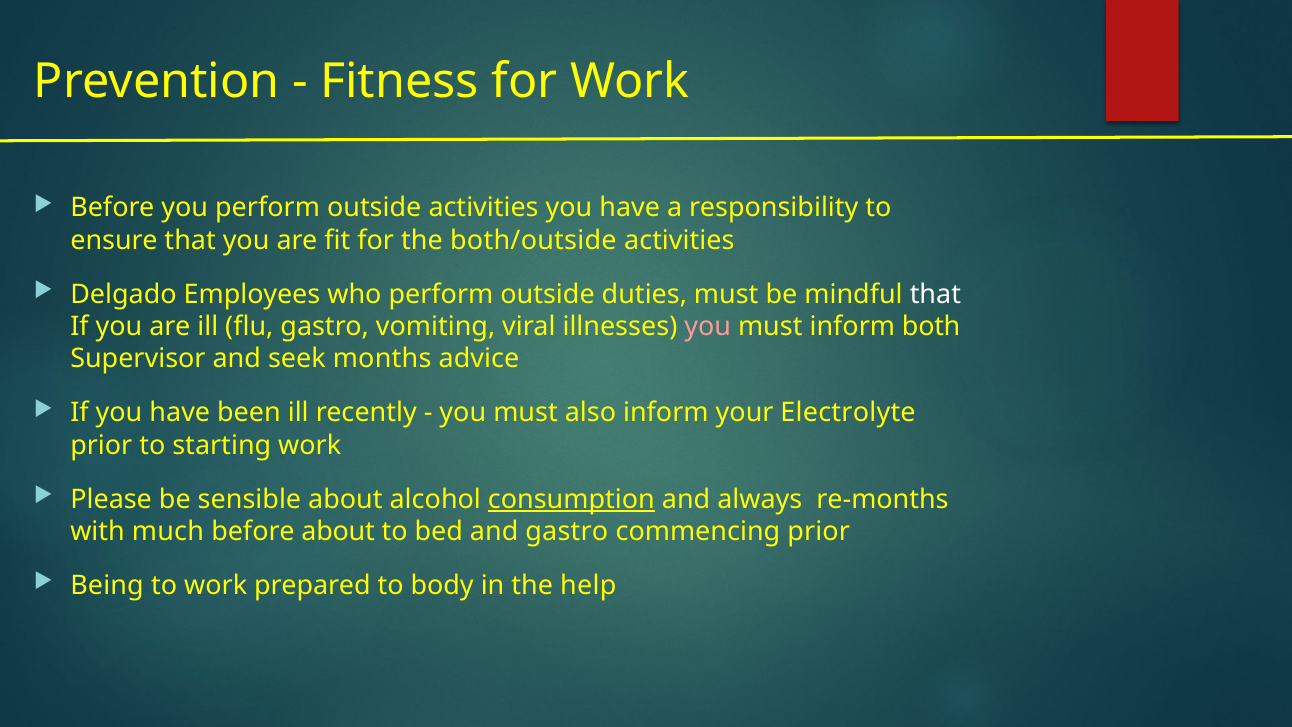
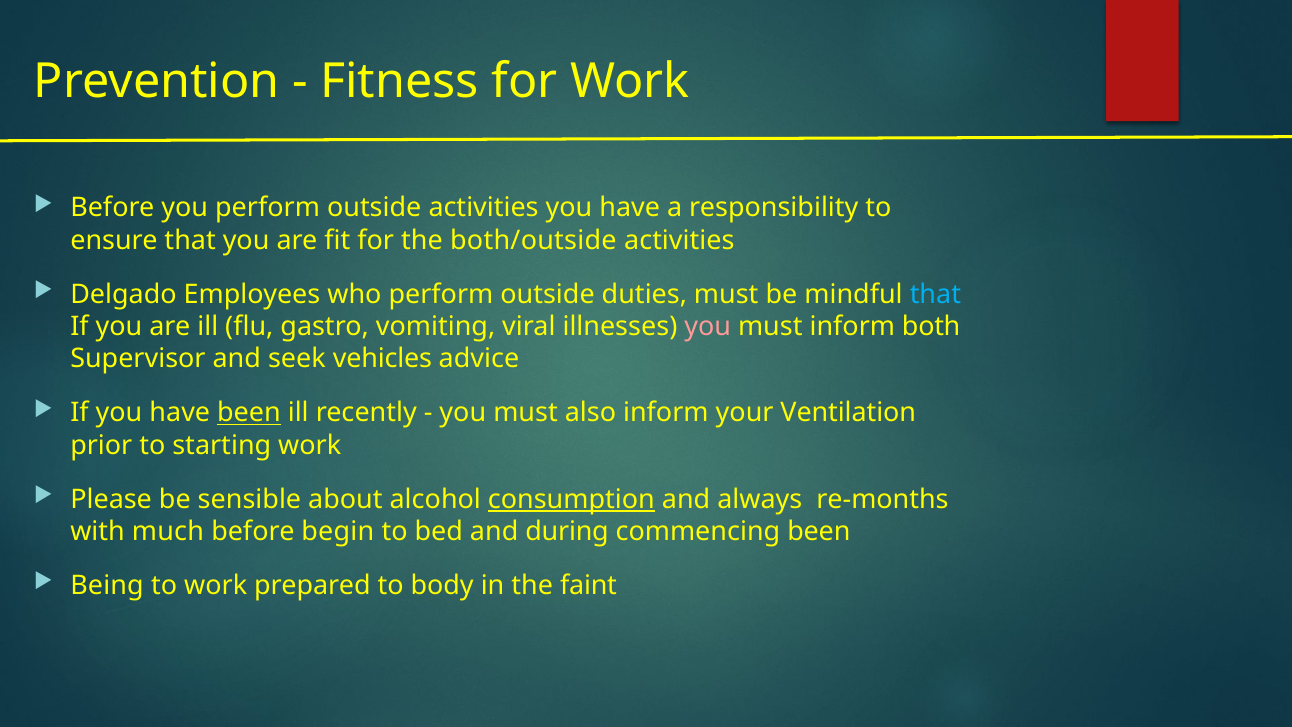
that at (935, 294) colour: white -> light blue
months: months -> vehicles
been at (249, 413) underline: none -> present
Electrolyte: Electrolyte -> Ventilation
before about: about -> begin
and gastro: gastro -> during
commencing prior: prior -> been
help: help -> faint
